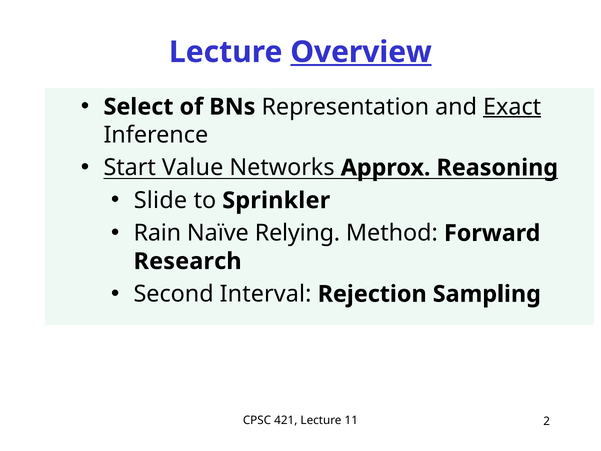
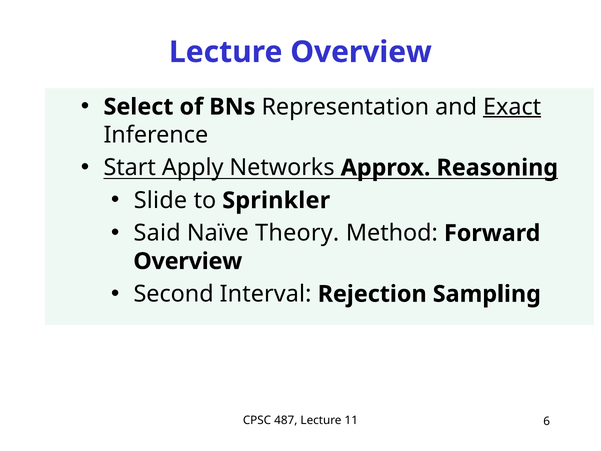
Overview at (361, 52) underline: present -> none
Value: Value -> Apply
Rain: Rain -> Said
Relying: Relying -> Theory
Research at (188, 261): Research -> Overview
421: 421 -> 487
2: 2 -> 6
